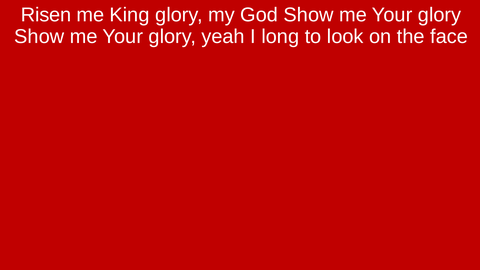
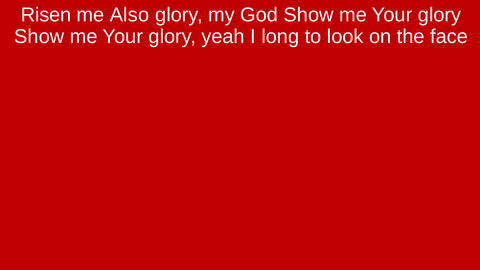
King: King -> Also
